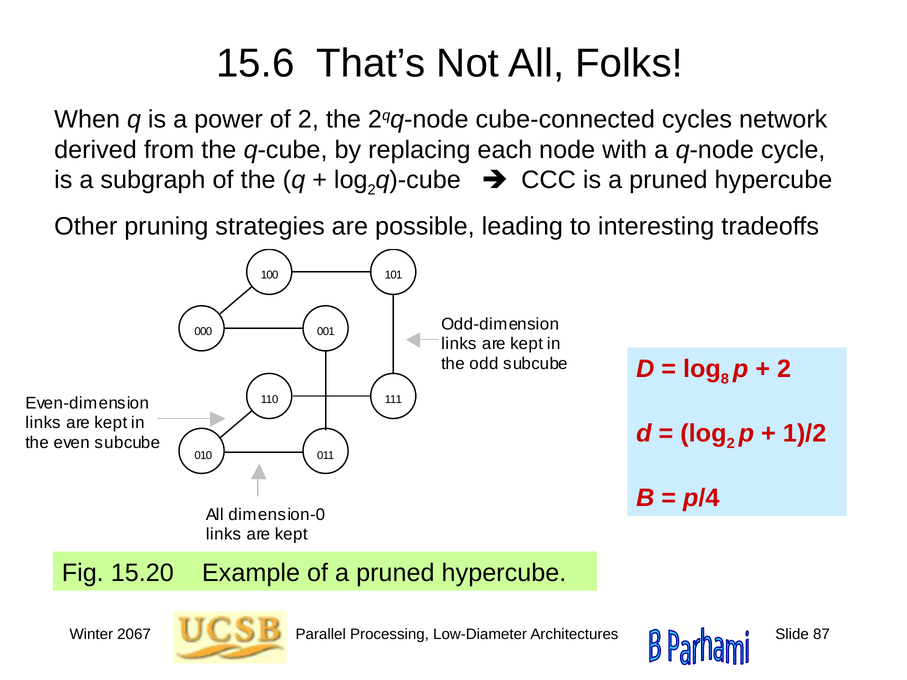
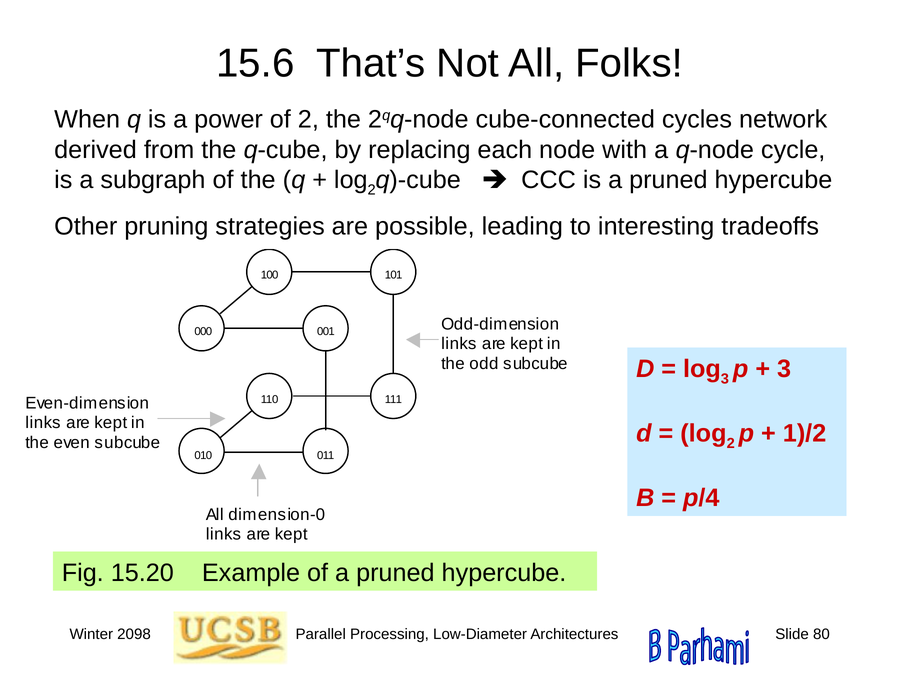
8 at (725, 379): 8 -> 3
2 at (784, 369): 2 -> 3
2067: 2067 -> 2098
87: 87 -> 80
